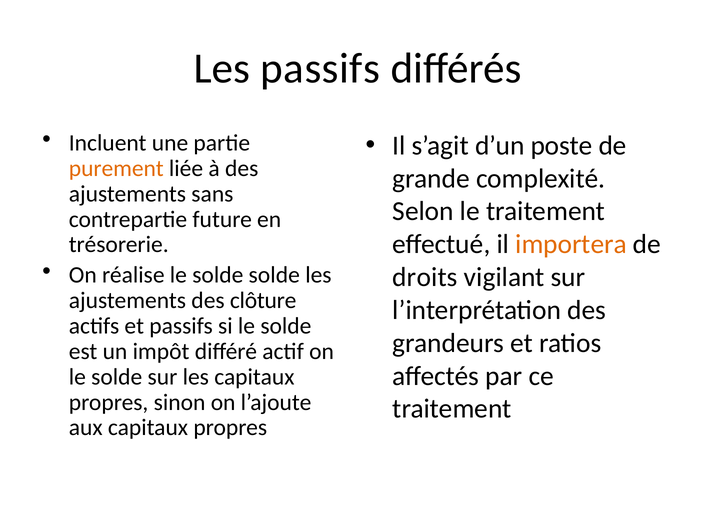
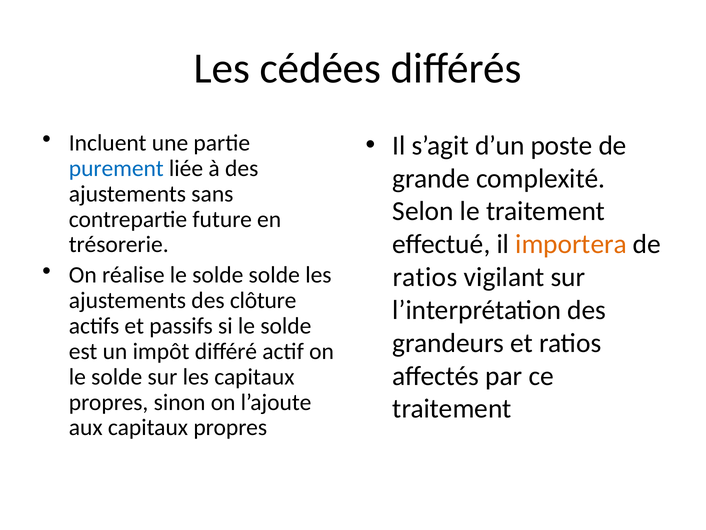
Les passifs: passifs -> cédées
purement colour: orange -> blue
droits at (425, 277): droits -> ratios
